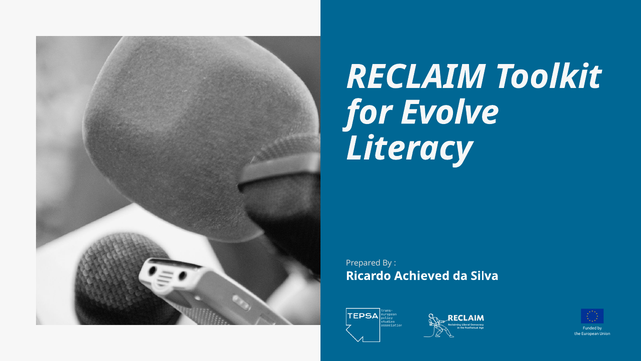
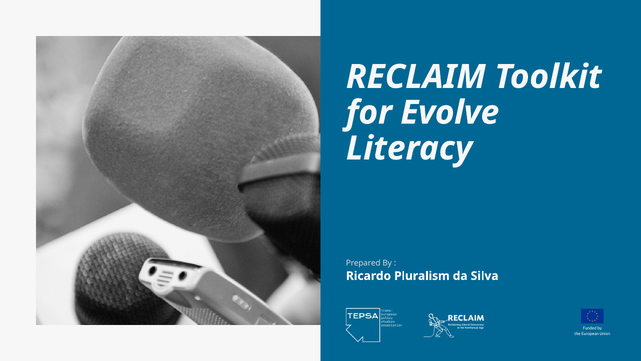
Achieved: Achieved -> Pluralism
